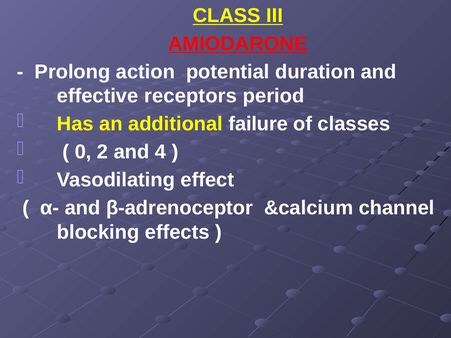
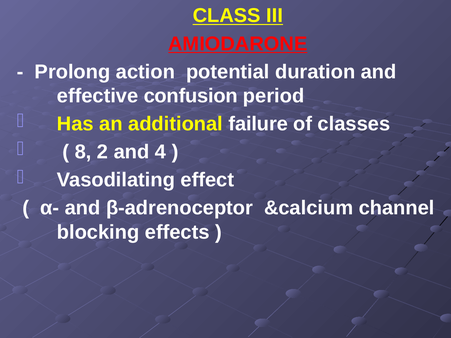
receptors: receptors -> confusion
0: 0 -> 8
